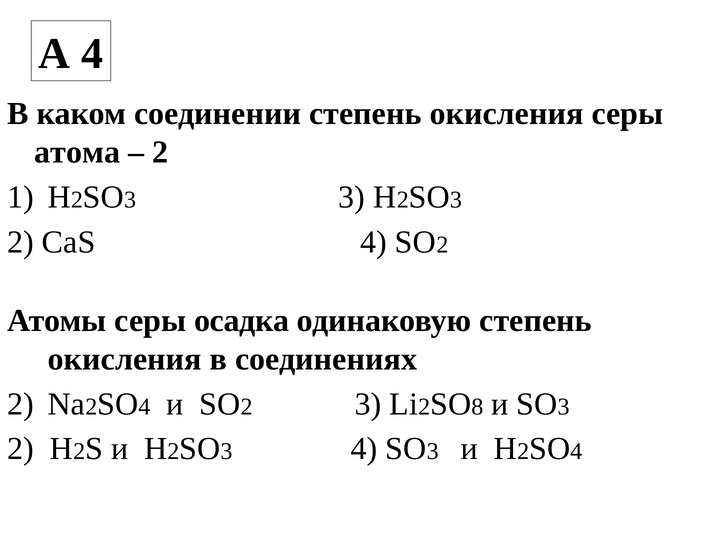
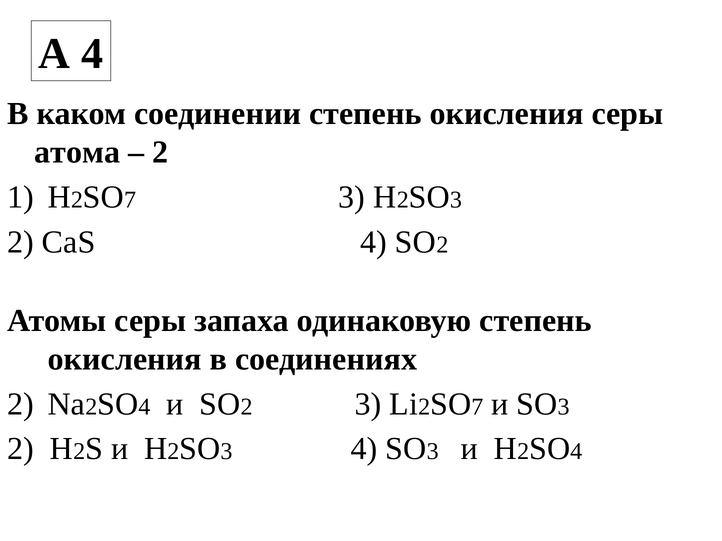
3 at (130, 200): 3 -> 7
осадка: осадка -> запаха
8 at (477, 407): 8 -> 7
